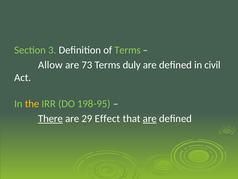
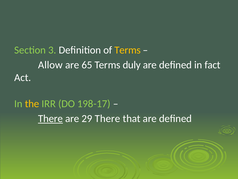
Terms at (128, 50) colour: light green -> yellow
73: 73 -> 65
civil: civil -> fact
198-95: 198-95 -> 198-17
29 Effect: Effect -> There
are at (150, 118) underline: present -> none
